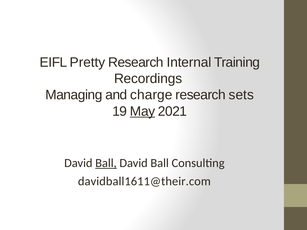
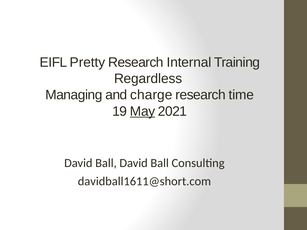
Recordings: Recordings -> Regardless
sets: sets -> time
Ball at (106, 163) underline: present -> none
davidball1611@their.com: davidball1611@their.com -> davidball1611@short.com
